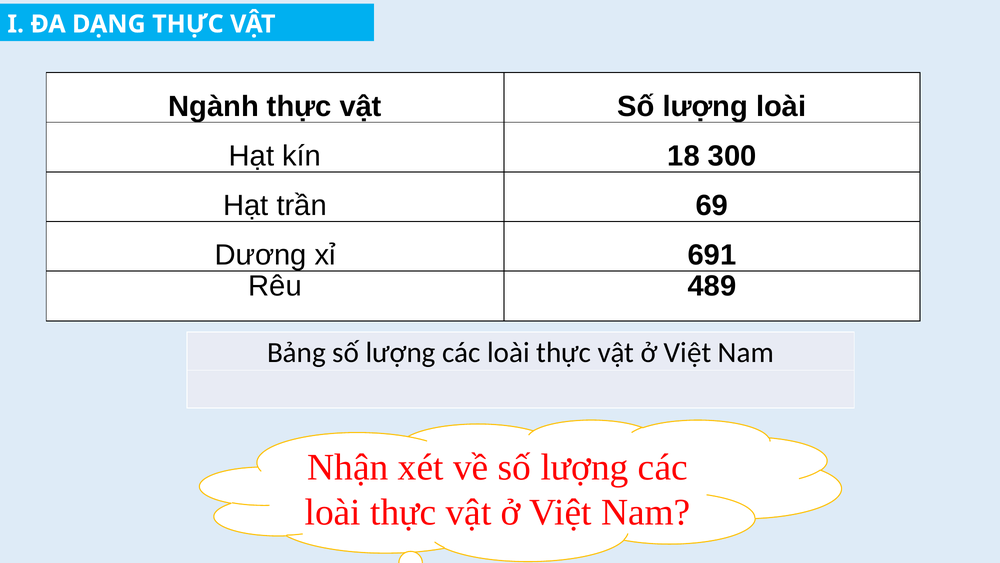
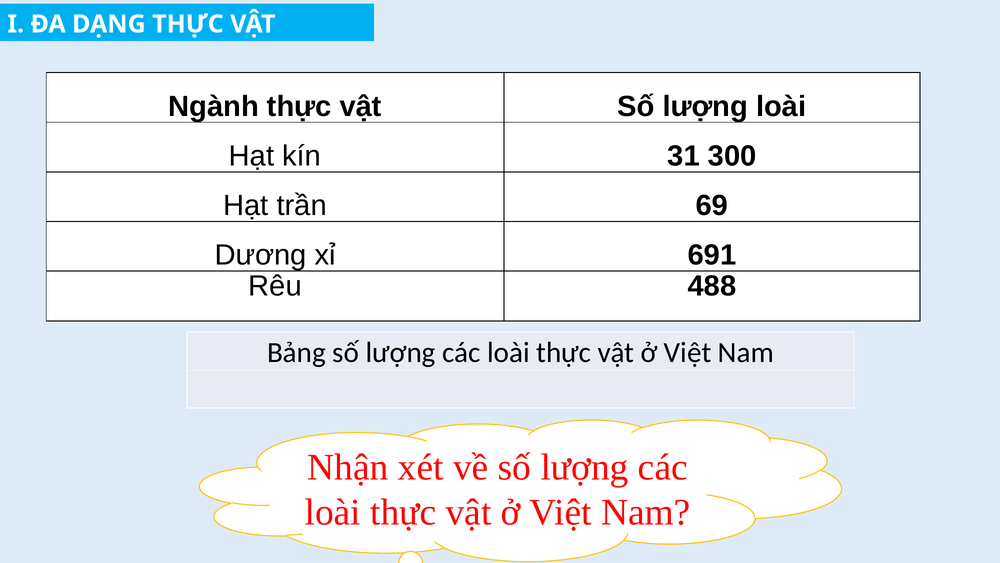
18: 18 -> 31
489: 489 -> 488
